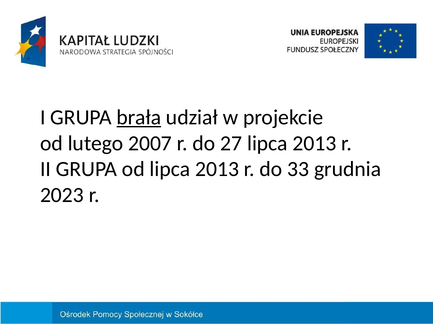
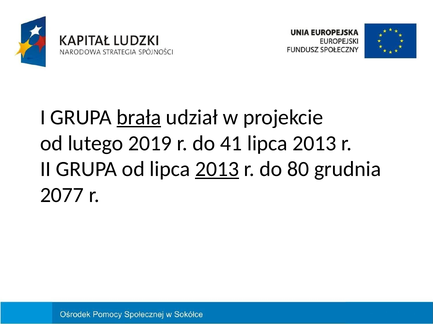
2007: 2007 -> 2019
27: 27 -> 41
2013 at (217, 170) underline: none -> present
33: 33 -> 80
2023: 2023 -> 2077
